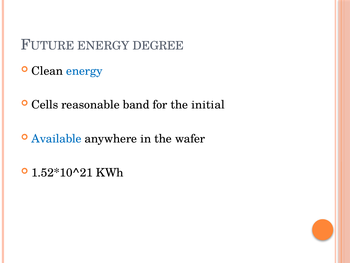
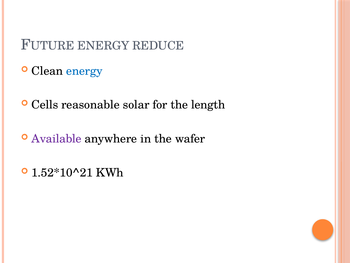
DEGREE: DEGREE -> REDUCE
band: band -> solar
initial: initial -> length
Available colour: blue -> purple
